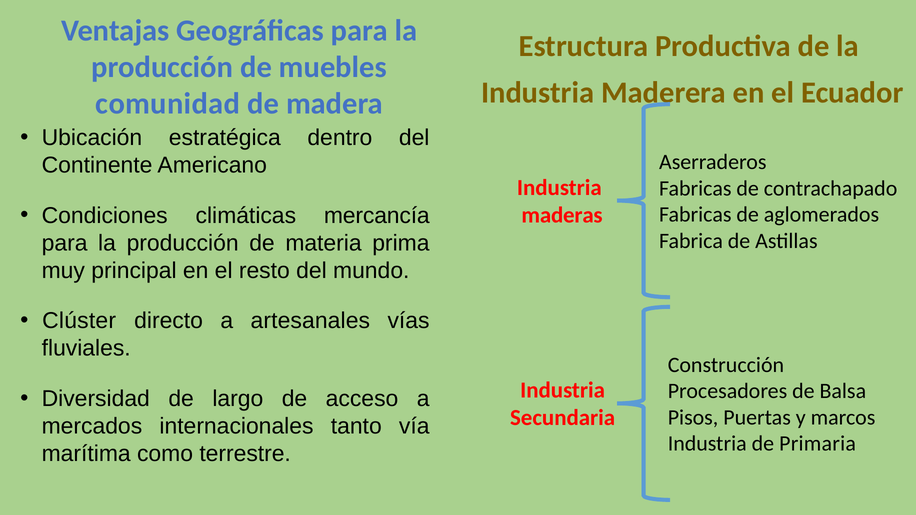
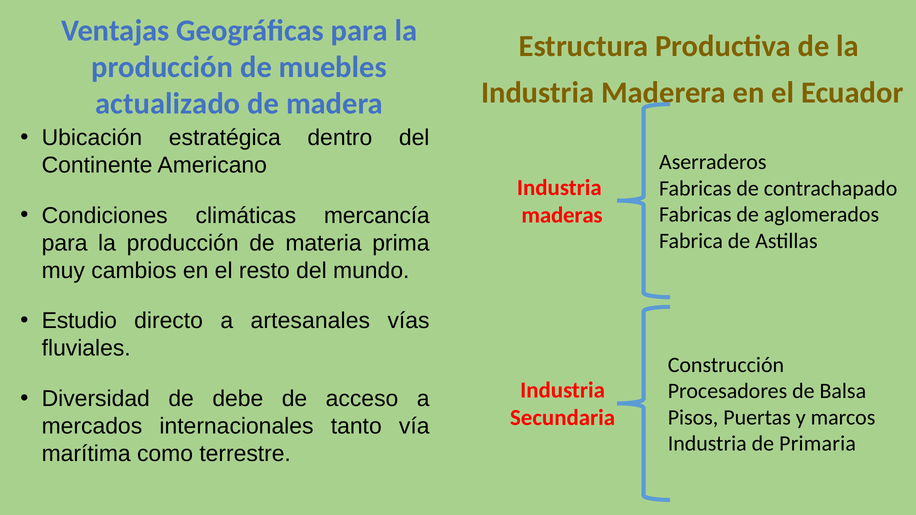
comunidad: comunidad -> actualizado
principal: principal -> cambios
Clúster: Clúster -> Estudio
largo: largo -> debe
